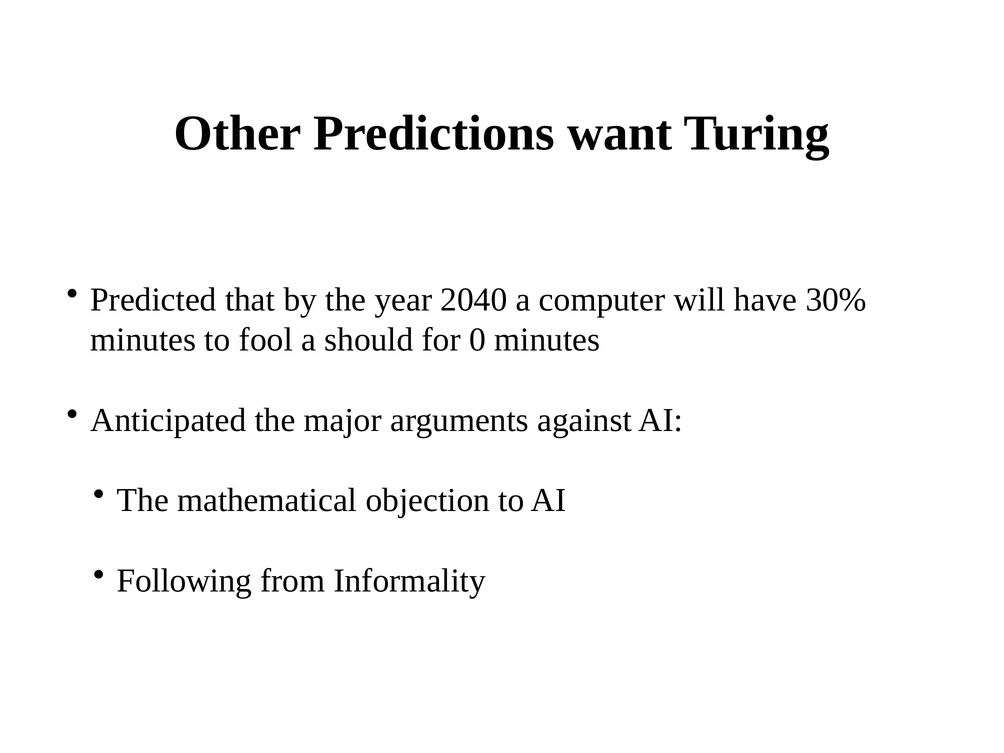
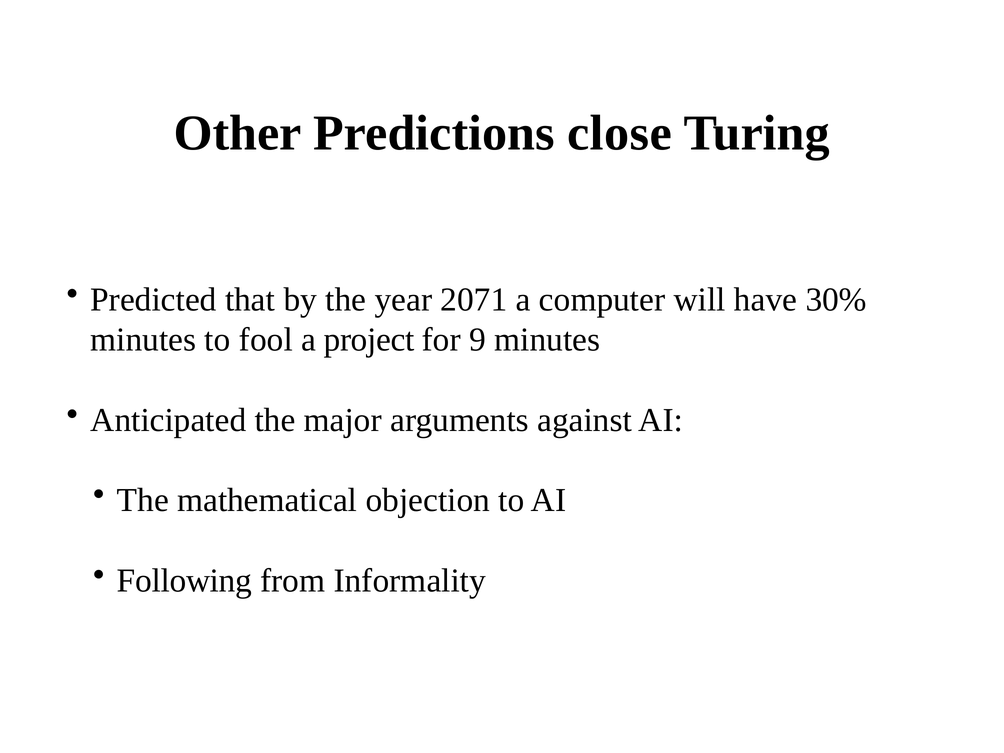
want: want -> close
2040: 2040 -> 2071
should: should -> project
0: 0 -> 9
